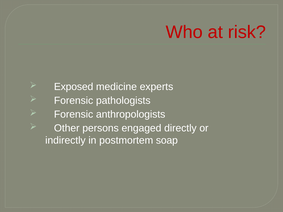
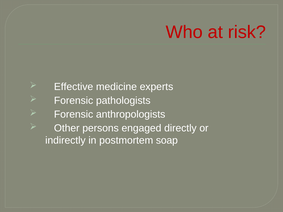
Exposed: Exposed -> Effective
